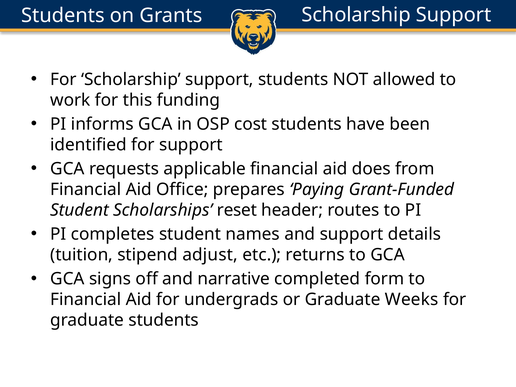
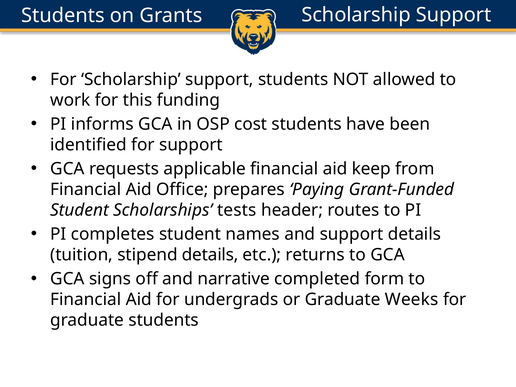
does: does -> keep
reset: reset -> tests
stipend adjust: adjust -> details
